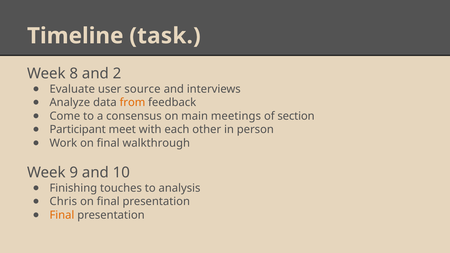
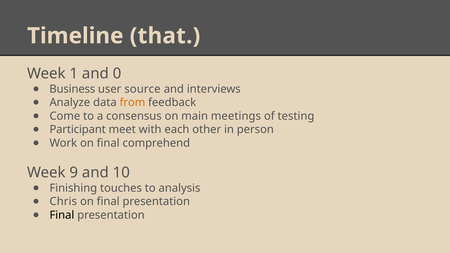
task: task -> that
8: 8 -> 1
2: 2 -> 0
Evaluate: Evaluate -> Business
section: section -> testing
walkthrough: walkthrough -> comprehend
Final at (62, 215) colour: orange -> black
